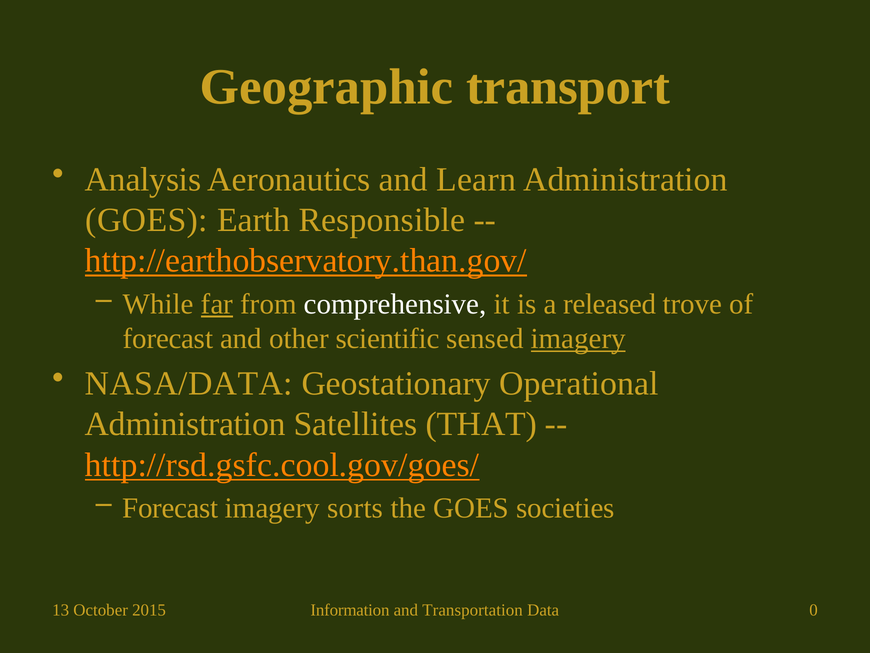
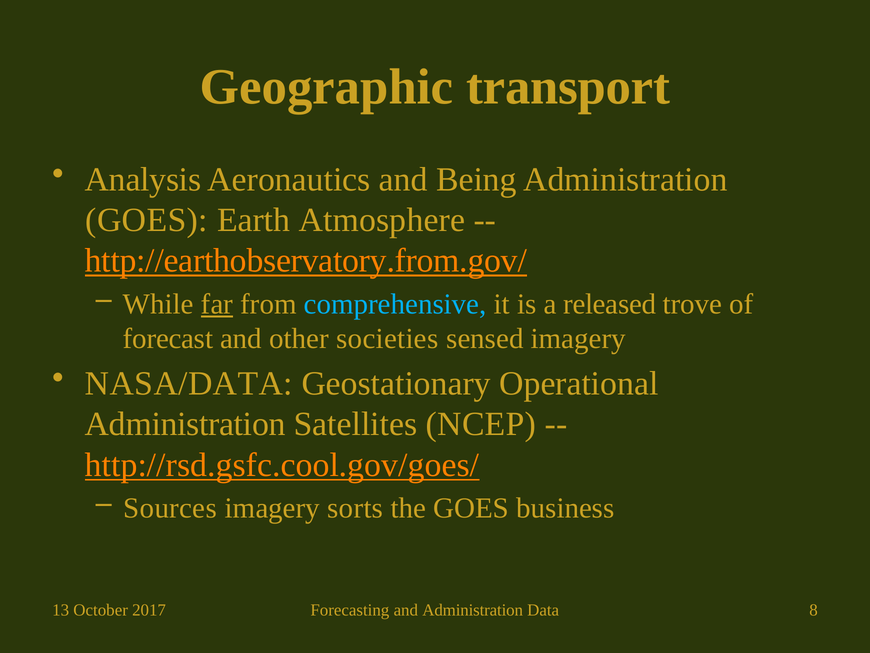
Learn: Learn -> Being
Responsible: Responsible -> Atmosphere
http://earthobservatory.than.gov/: http://earthobservatory.than.gov/ -> http://earthobservatory.from.gov/
comprehensive colour: white -> light blue
scientific: scientific -> societies
imagery at (578, 338) underline: present -> none
THAT: THAT -> NCEP
Forecast at (170, 508): Forecast -> Sources
societies: societies -> business
2015: 2015 -> 2017
Information: Information -> Forecasting
and Transportation: Transportation -> Administration
0: 0 -> 8
